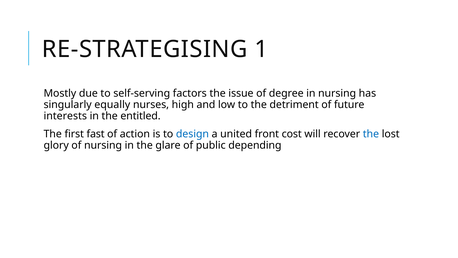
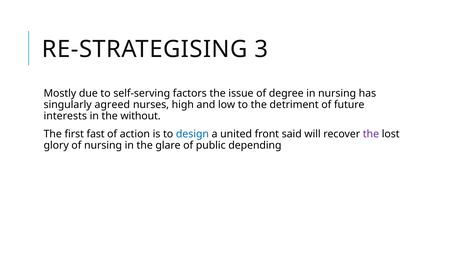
1: 1 -> 3
equally: equally -> agreed
entitled: entitled -> without
cost: cost -> said
the at (371, 134) colour: blue -> purple
